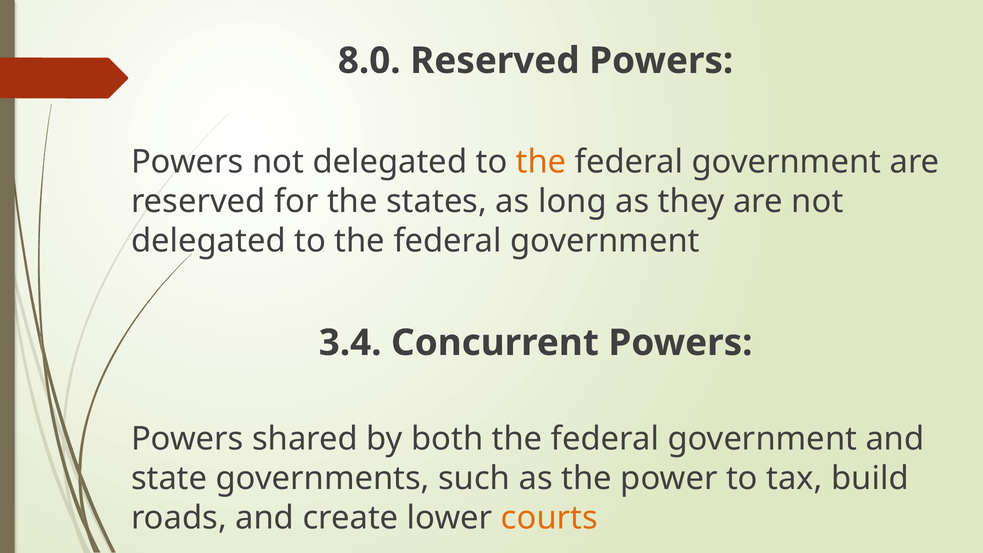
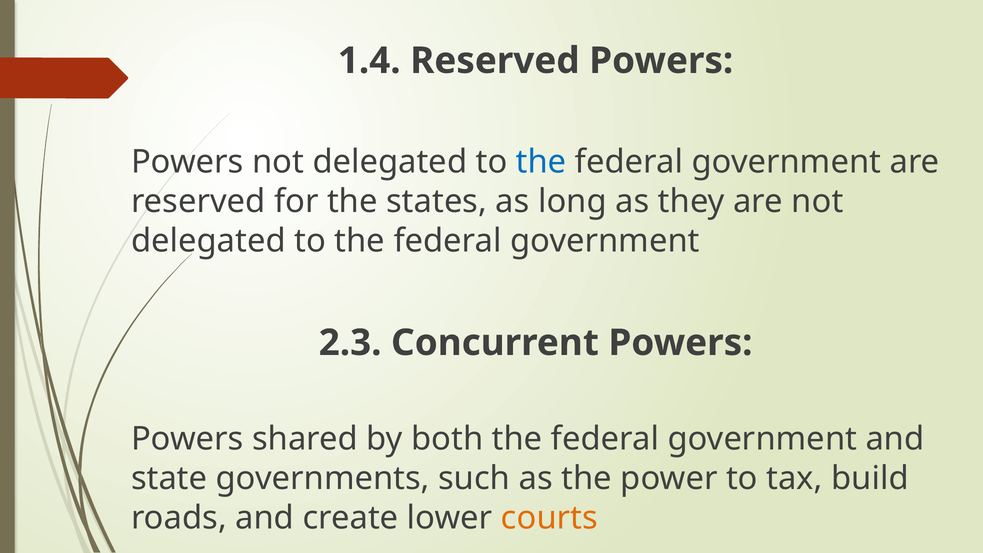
8.0: 8.0 -> 1.4
the at (541, 162) colour: orange -> blue
3.4: 3.4 -> 2.3
